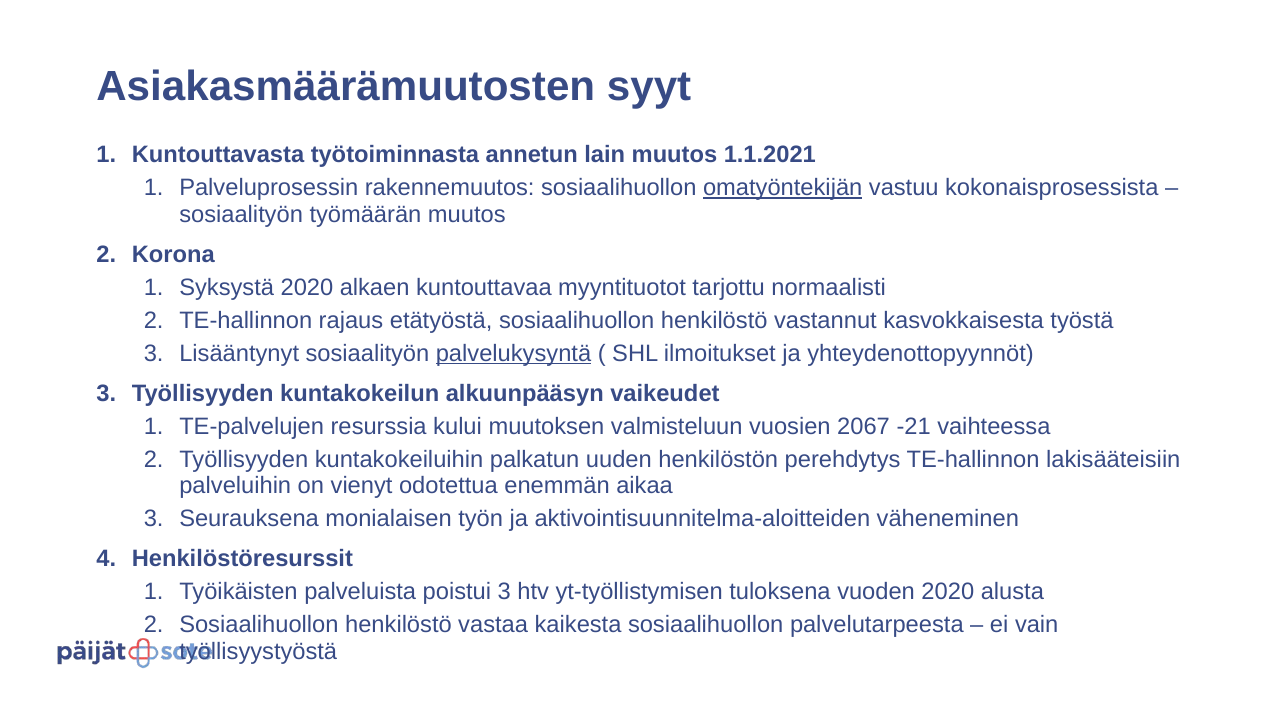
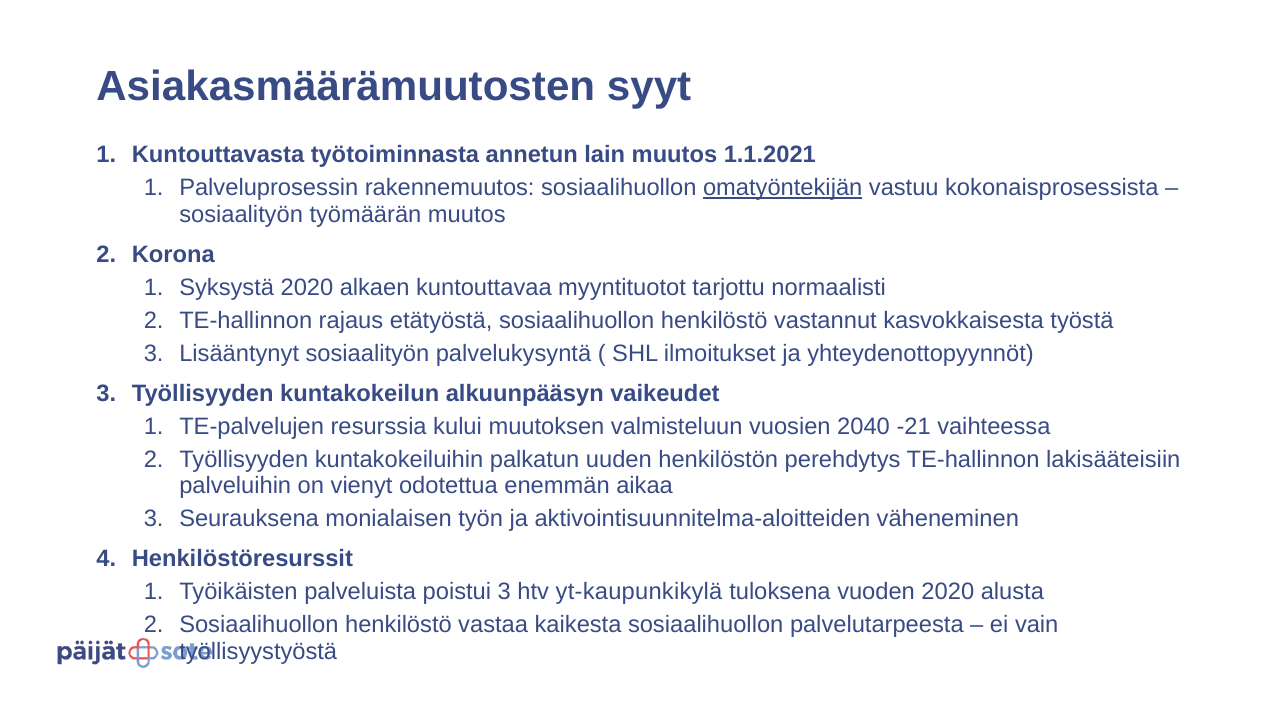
palvelukysyntä underline: present -> none
2067: 2067 -> 2040
yt-työllistymisen: yt-työllistymisen -> yt-kaupunkikylä
